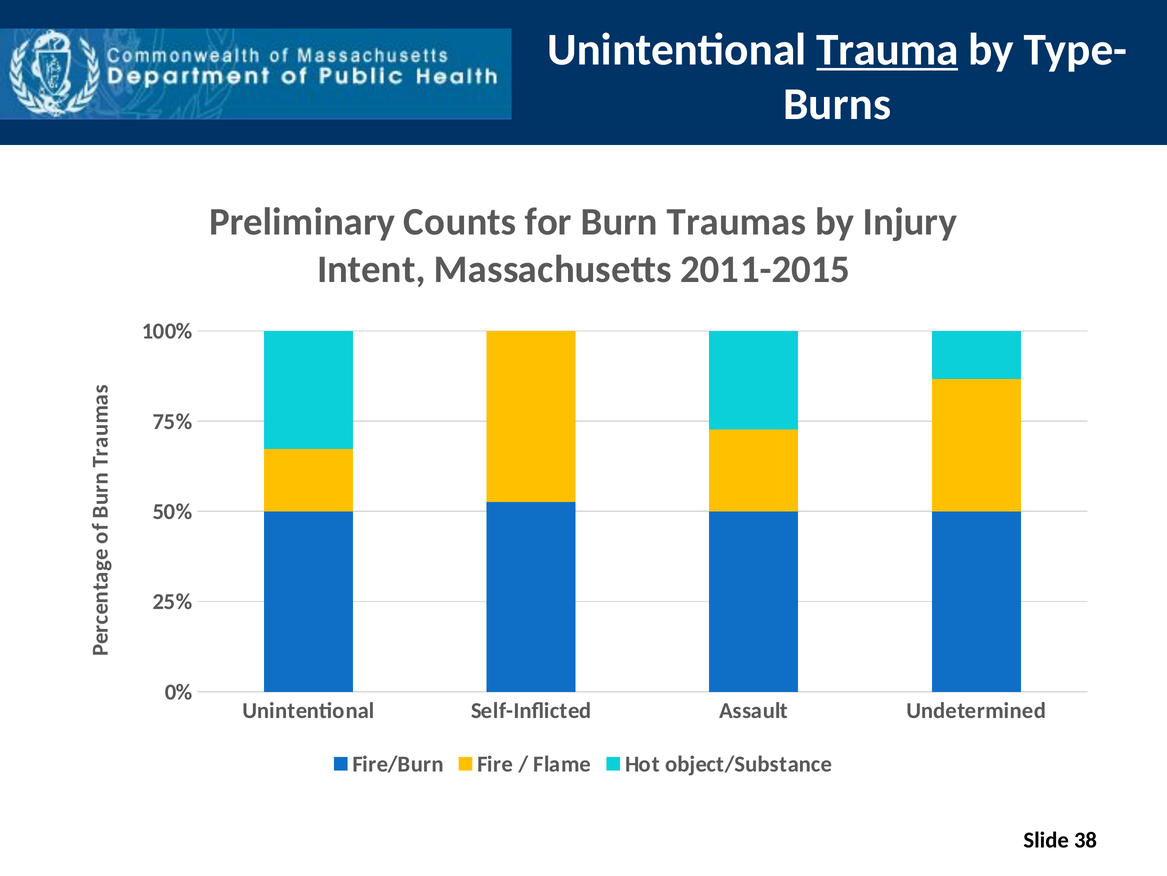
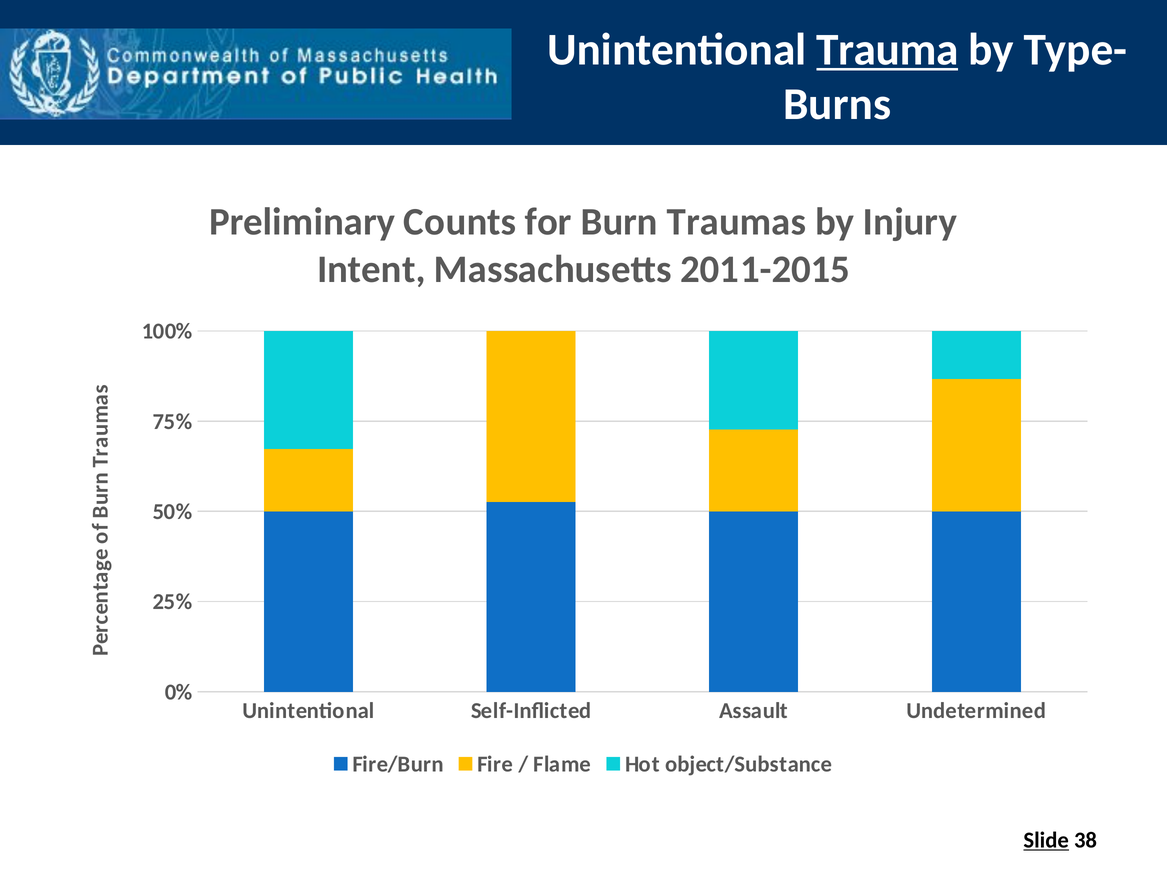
Slide underline: none -> present
